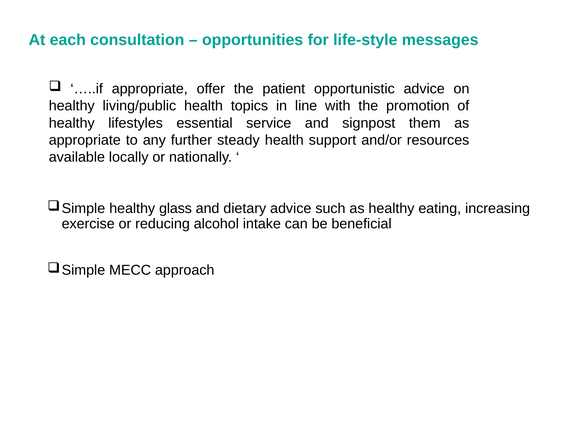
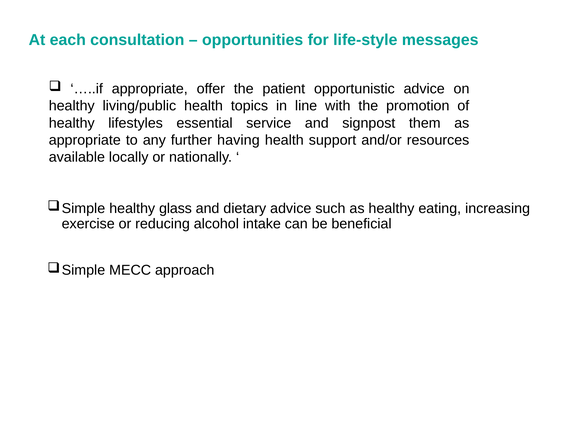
steady: steady -> having
